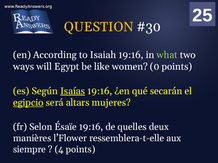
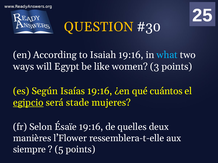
what colour: light green -> light blue
0: 0 -> 3
Isaías underline: present -> none
secarán: secarán -> cuántos
altars: altars -> stade
4: 4 -> 5
